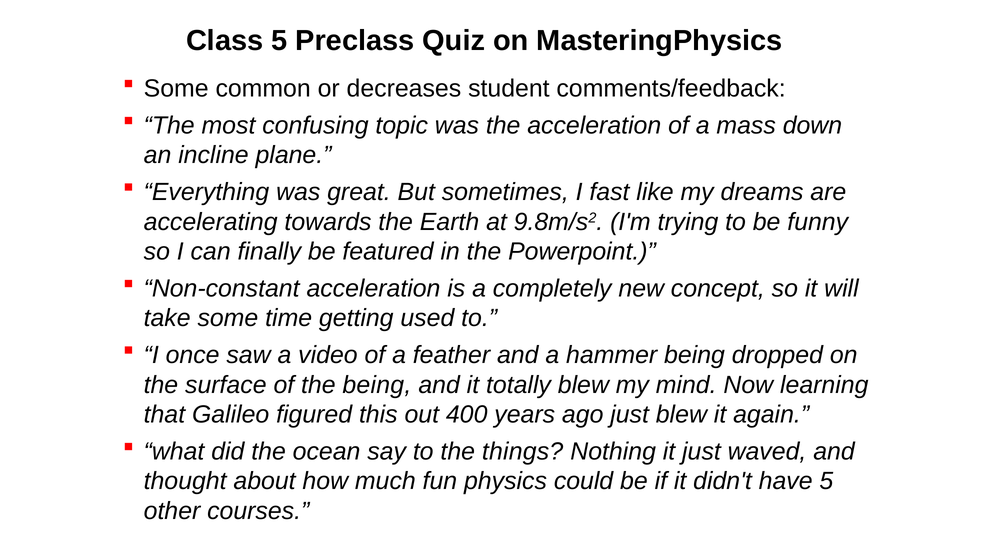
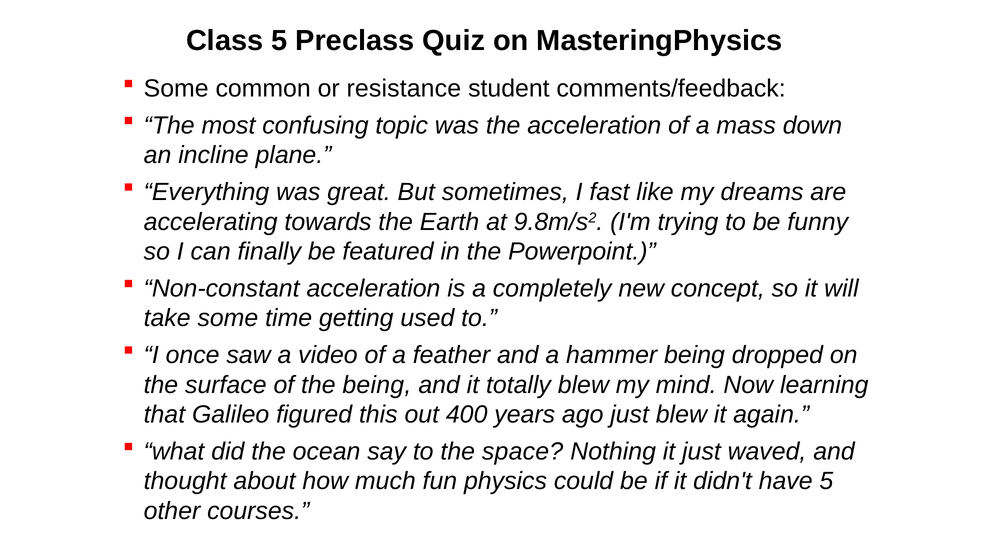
decreases: decreases -> resistance
things: things -> space
